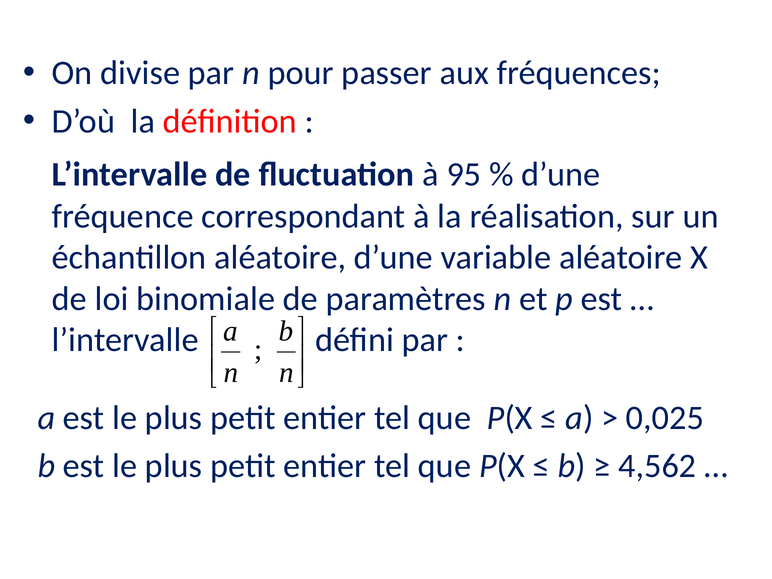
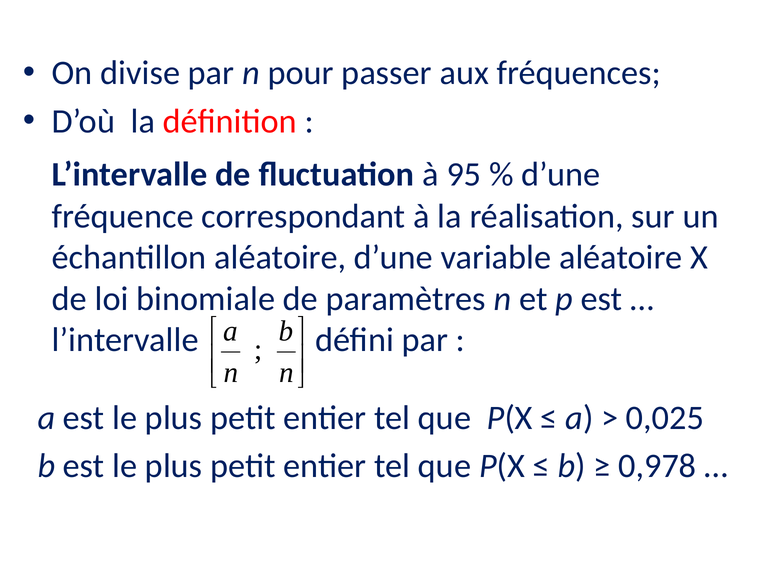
4,562: 4,562 -> 0,978
